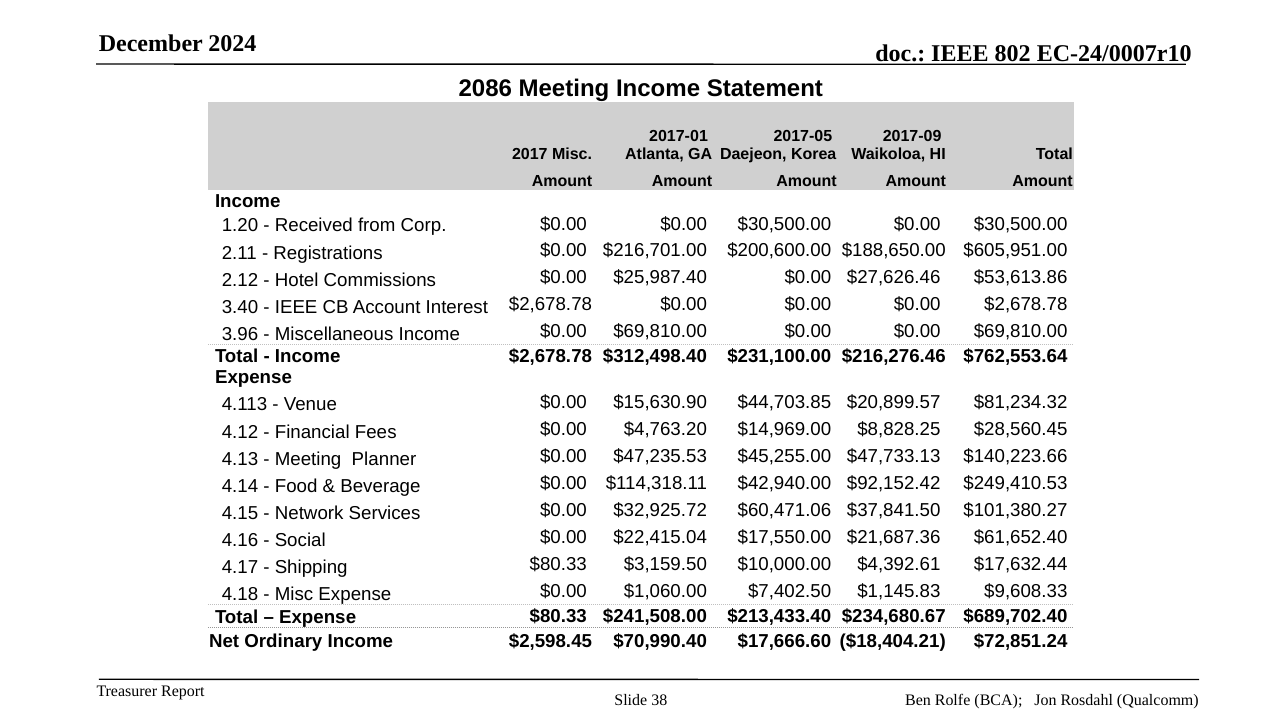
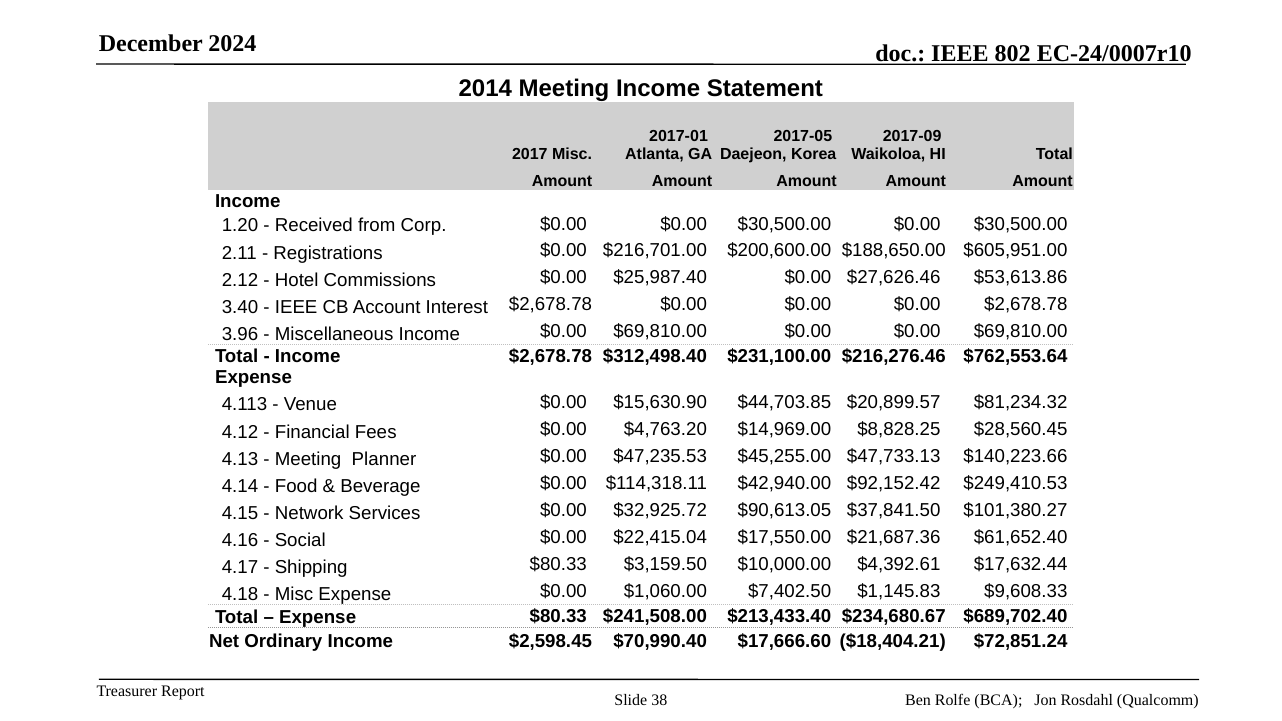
2086: 2086 -> 2014
$60,471.06: $60,471.06 -> $90,613.05
